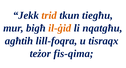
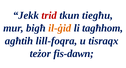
trid colour: orange -> red
nqatgħu: nqatgħu -> tagħhom
fis-qima: fis-qima -> fis-dawn
